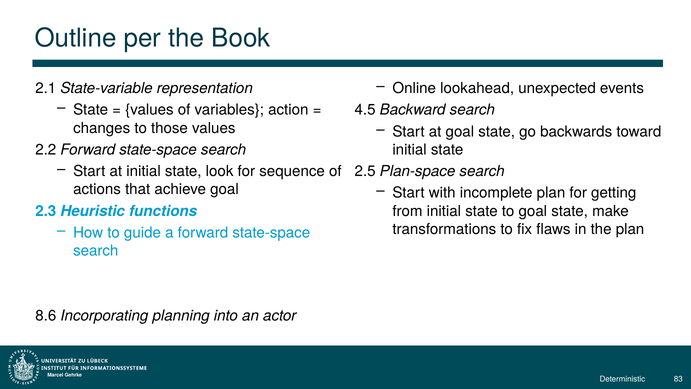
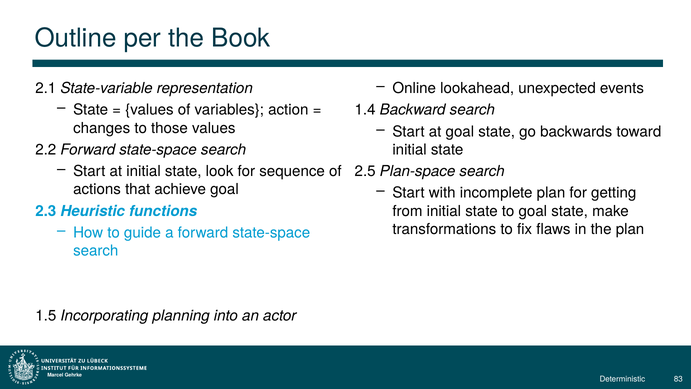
4.5: 4.5 -> 1.4
8.6: 8.6 -> 1.5
